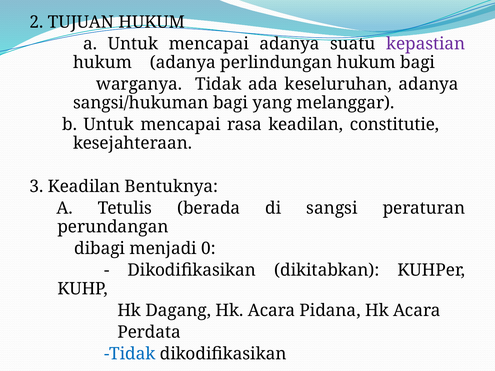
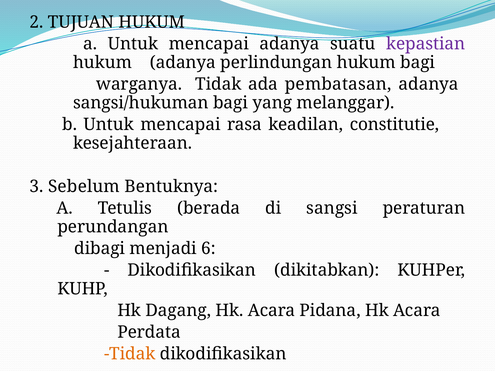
keseluruhan: keseluruhan -> pembatasan
3 Keadilan: Keadilan -> Sebelum
0: 0 -> 6
Tidak at (130, 354) colour: blue -> orange
